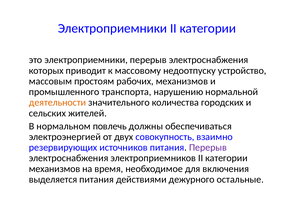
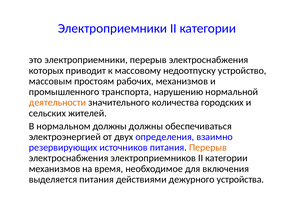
нормальном повлечь: повлечь -> должны
совокупность: совокупность -> определения
Перерыв at (208, 148) colour: purple -> orange
остальные: остальные -> устройства
